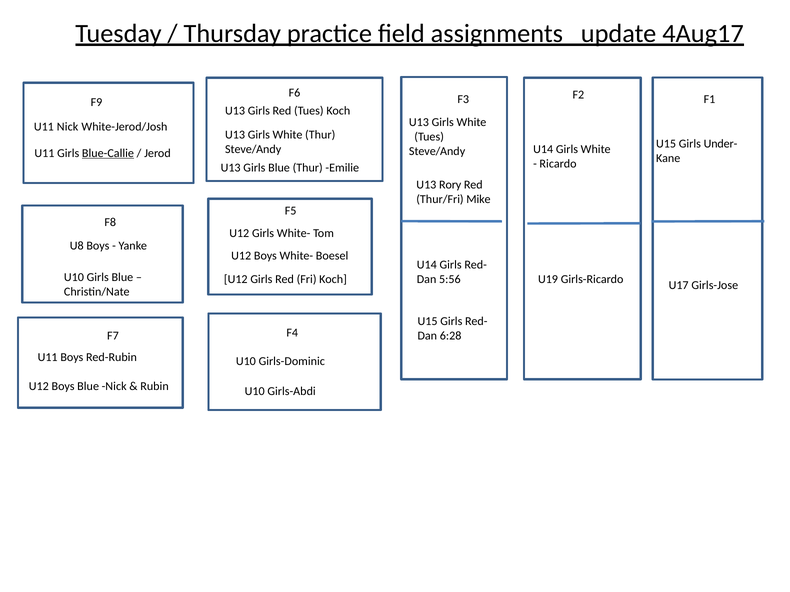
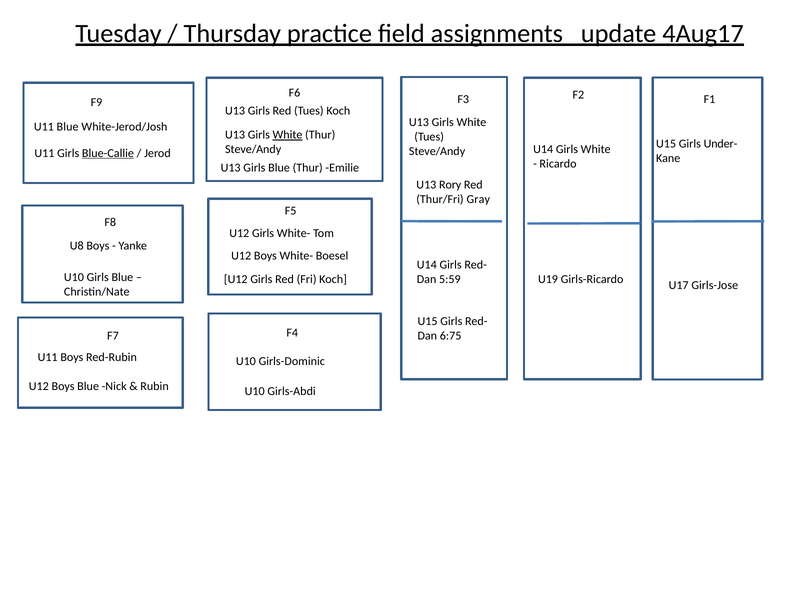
U11 Nick: Nick -> Blue
White at (288, 135) underline: none -> present
Mike: Mike -> Gray
5:56: 5:56 -> 5:59
6:28: 6:28 -> 6:75
